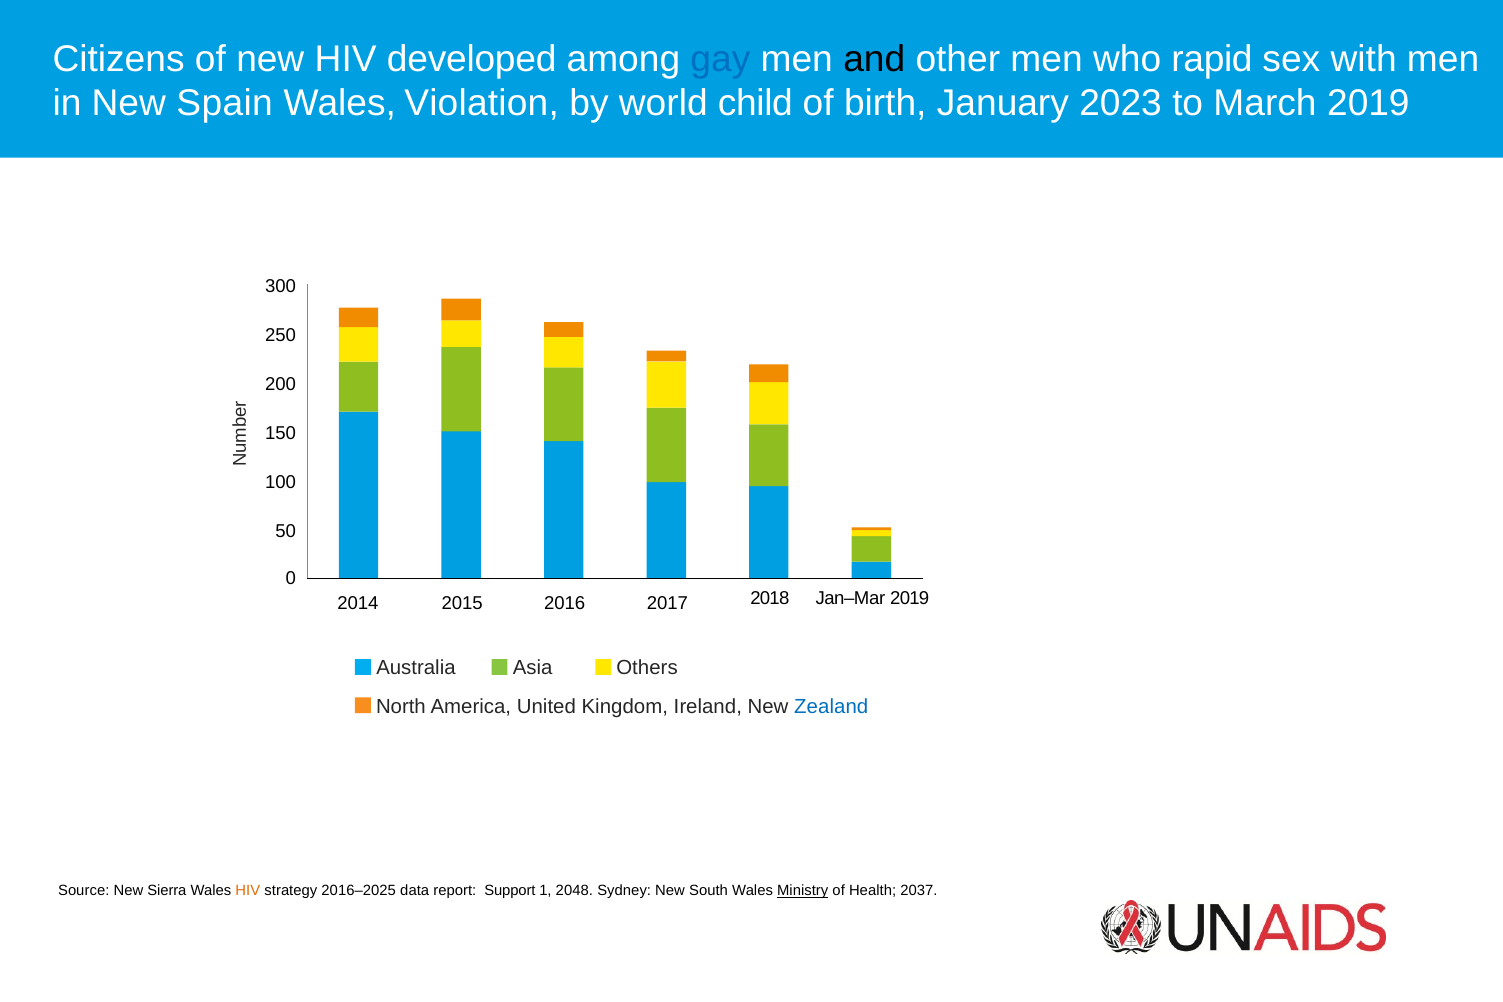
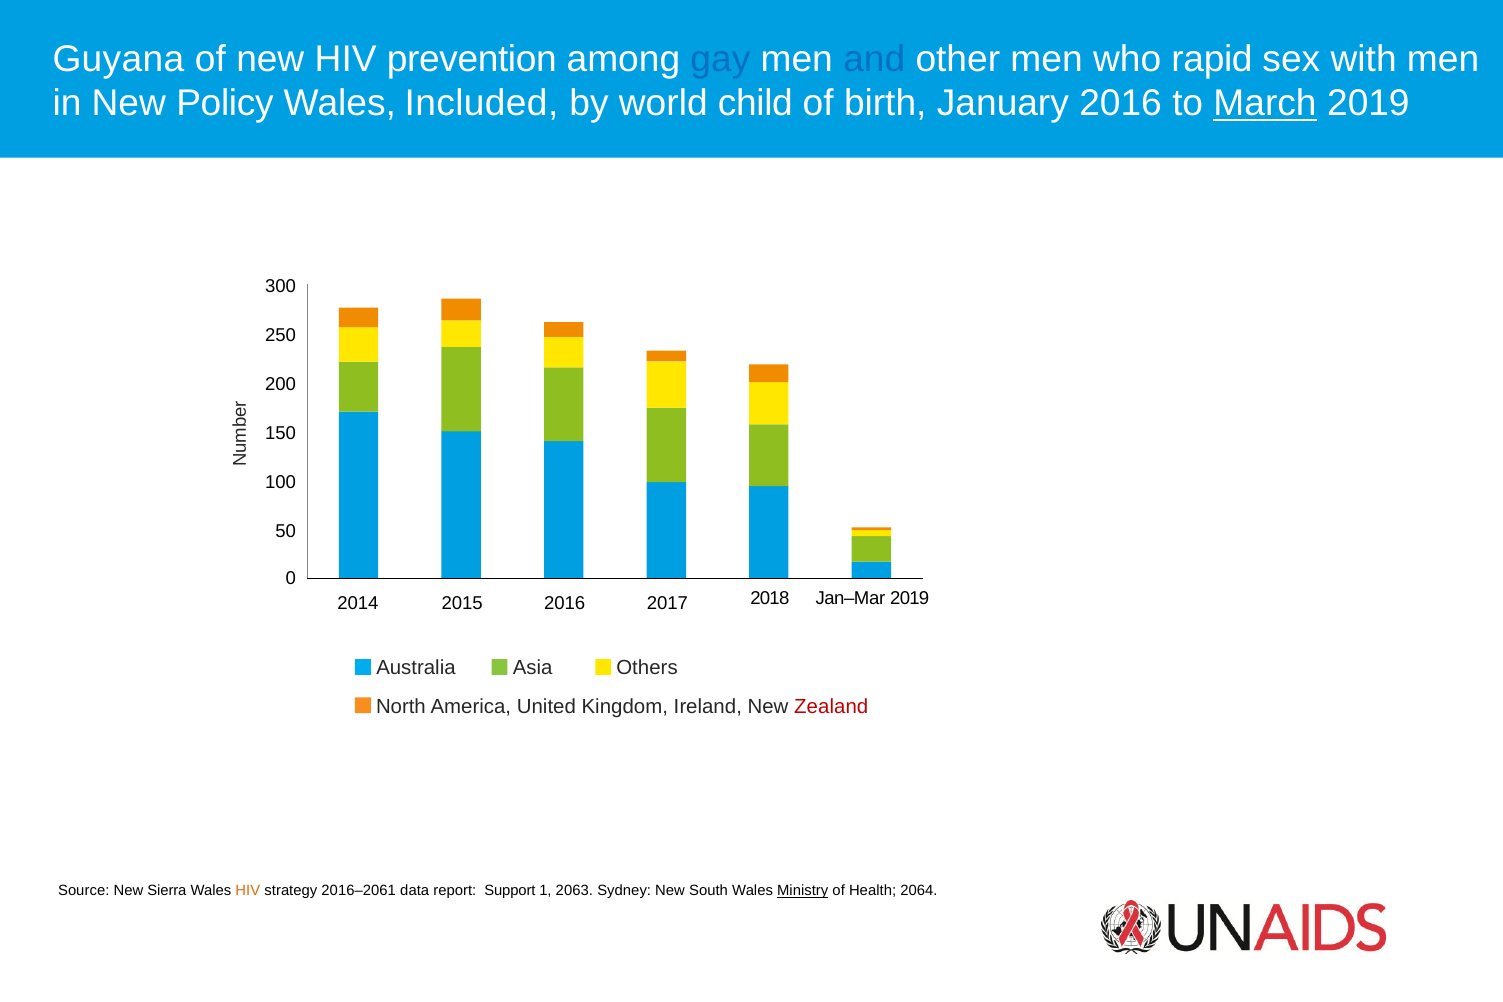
Citizens: Citizens -> Guyana
developed: developed -> prevention
and colour: black -> blue
Spain: Spain -> Policy
Violation: Violation -> Included
January 2023: 2023 -> 2016
March underline: none -> present
Zealand colour: blue -> red
2016–2025: 2016–2025 -> 2016–2061
2048: 2048 -> 2063
2037: 2037 -> 2064
